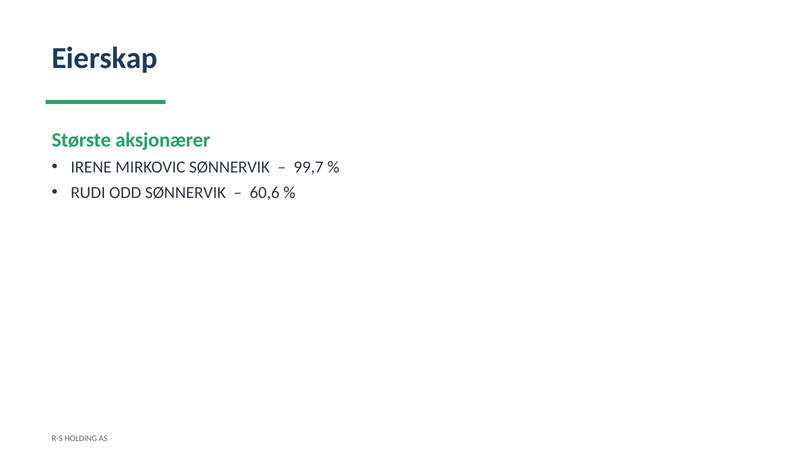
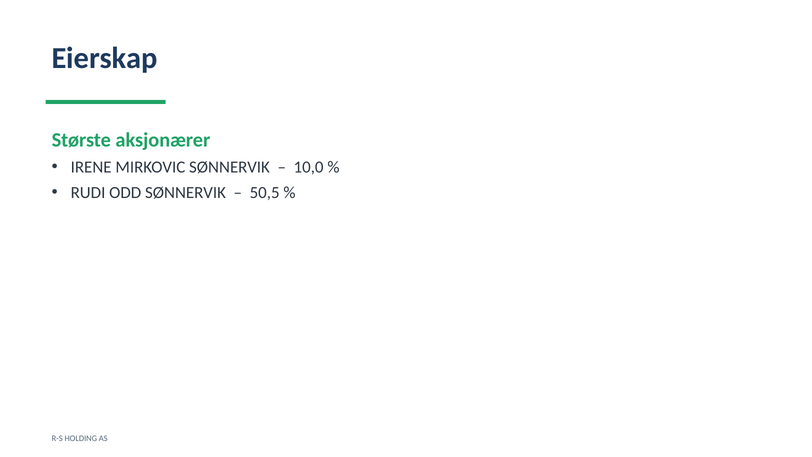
99,7: 99,7 -> 10,0
60,6: 60,6 -> 50,5
